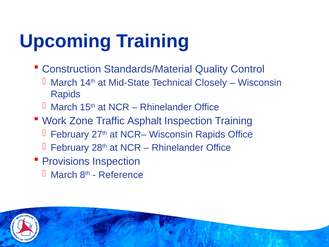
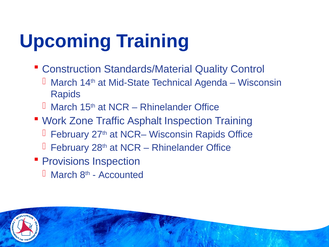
Closely: Closely -> Agenda
Reference: Reference -> Accounted
